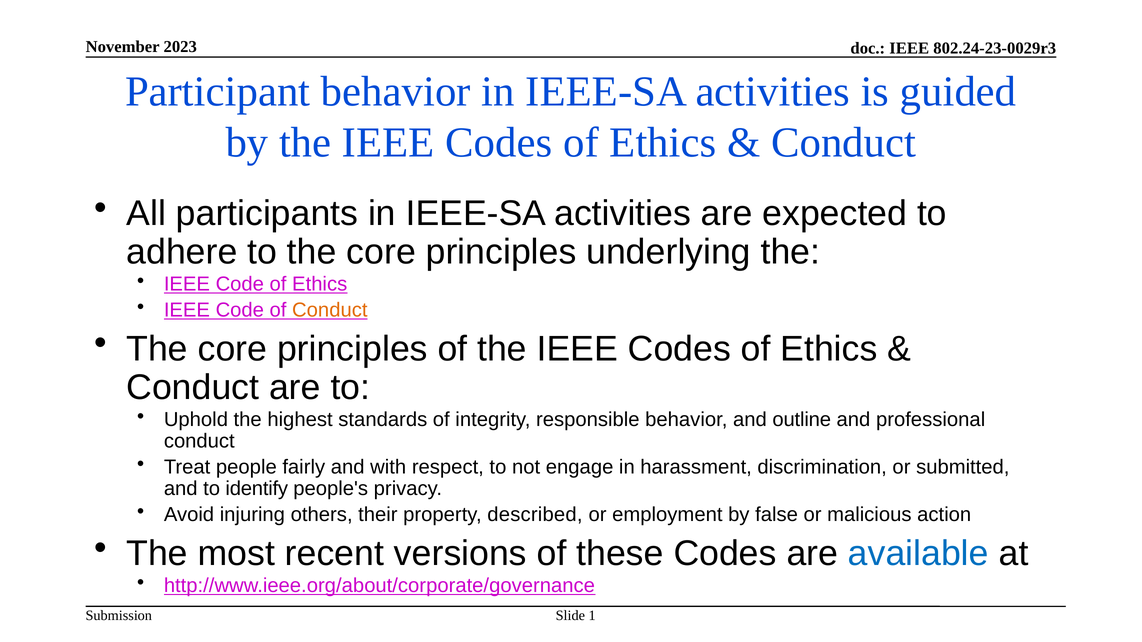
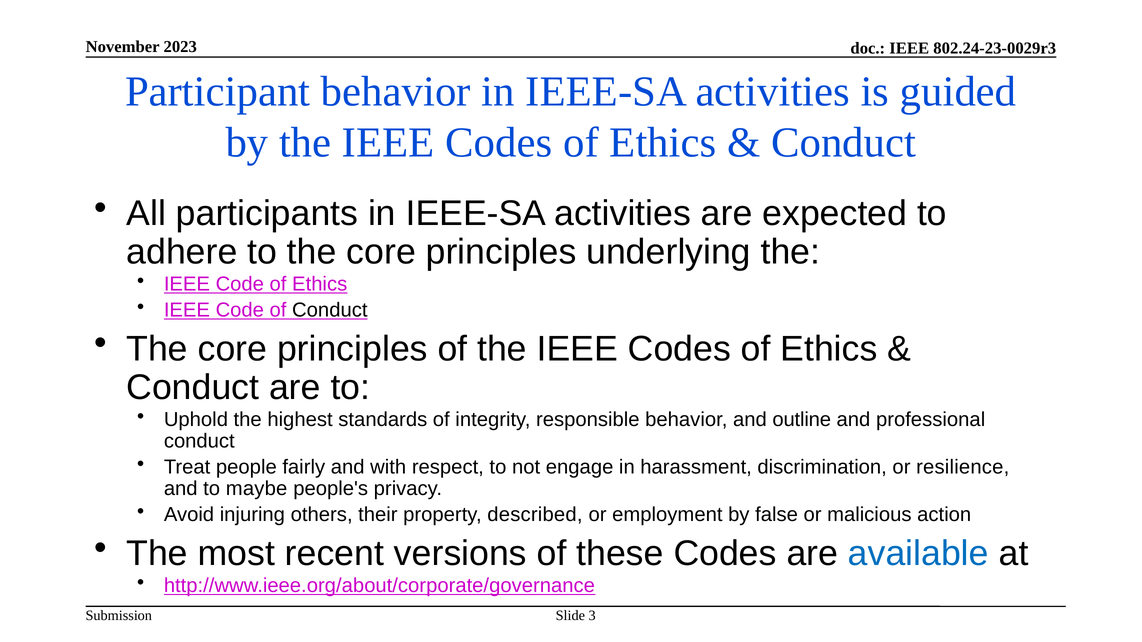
Conduct at (330, 310) colour: orange -> black
submitted: submitted -> resilience
identify: identify -> maybe
1: 1 -> 3
